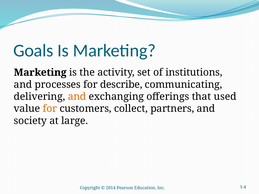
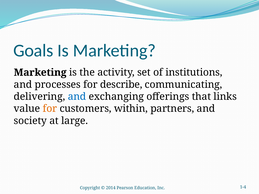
and at (77, 97) colour: orange -> blue
used: used -> links
collect: collect -> within
